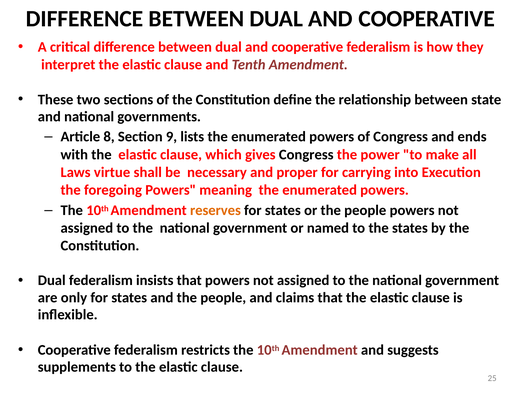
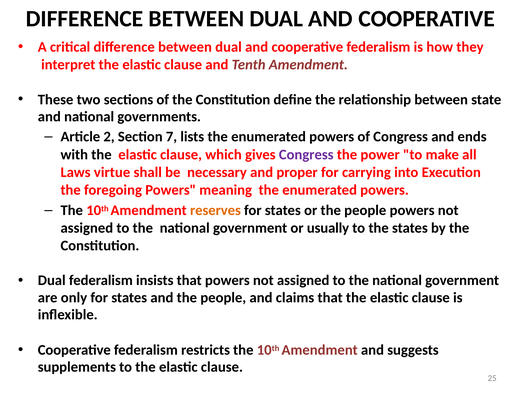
8: 8 -> 2
9: 9 -> 7
Congress at (306, 155) colour: black -> purple
named: named -> usually
